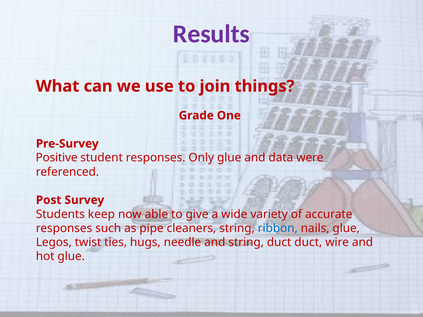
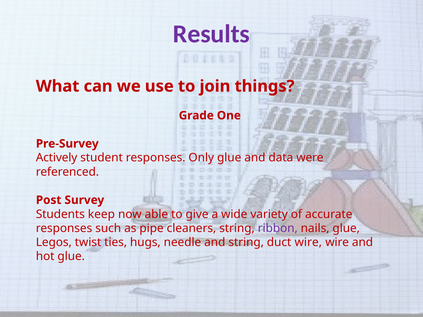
Positive: Positive -> Actively
ribbon colour: blue -> purple
duct duct: duct -> wire
